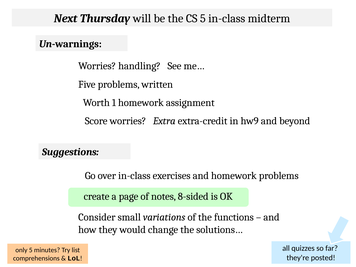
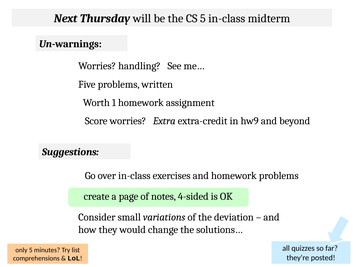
8-sided: 8-sided -> 4-sided
functions: functions -> deviation
